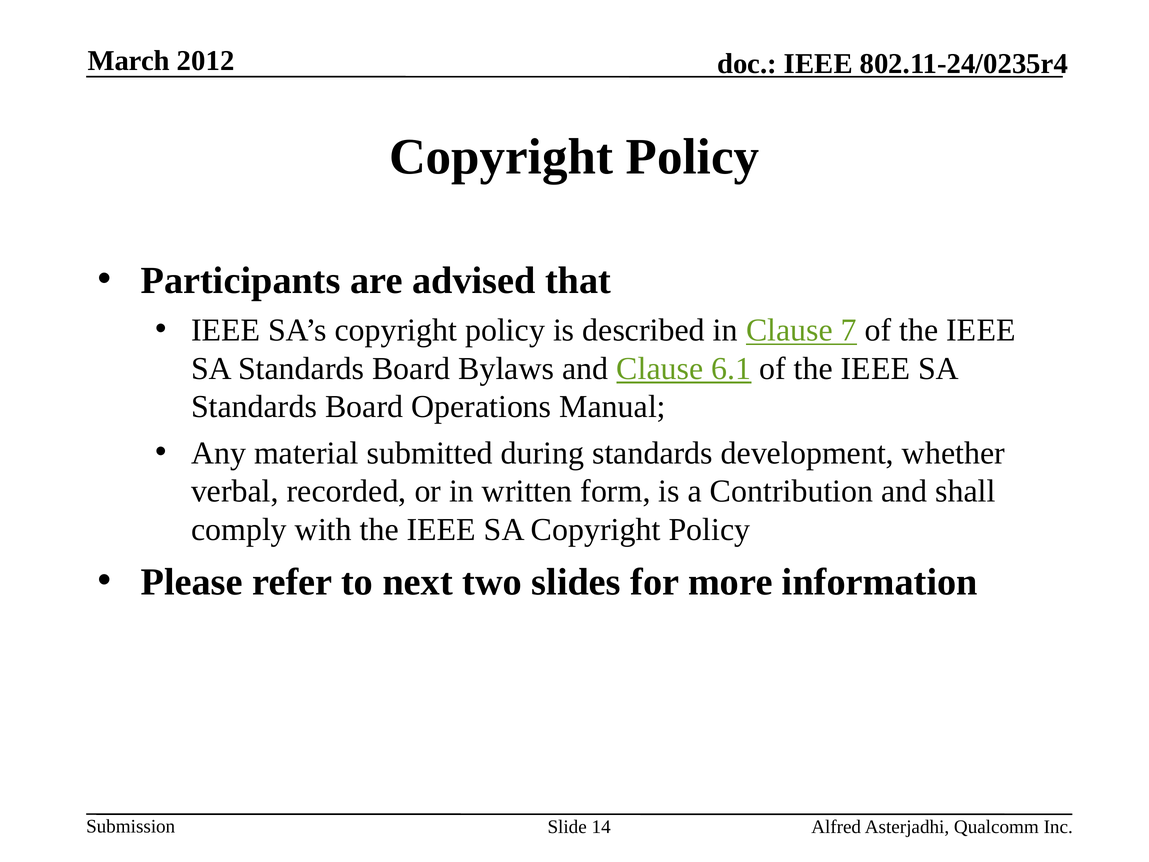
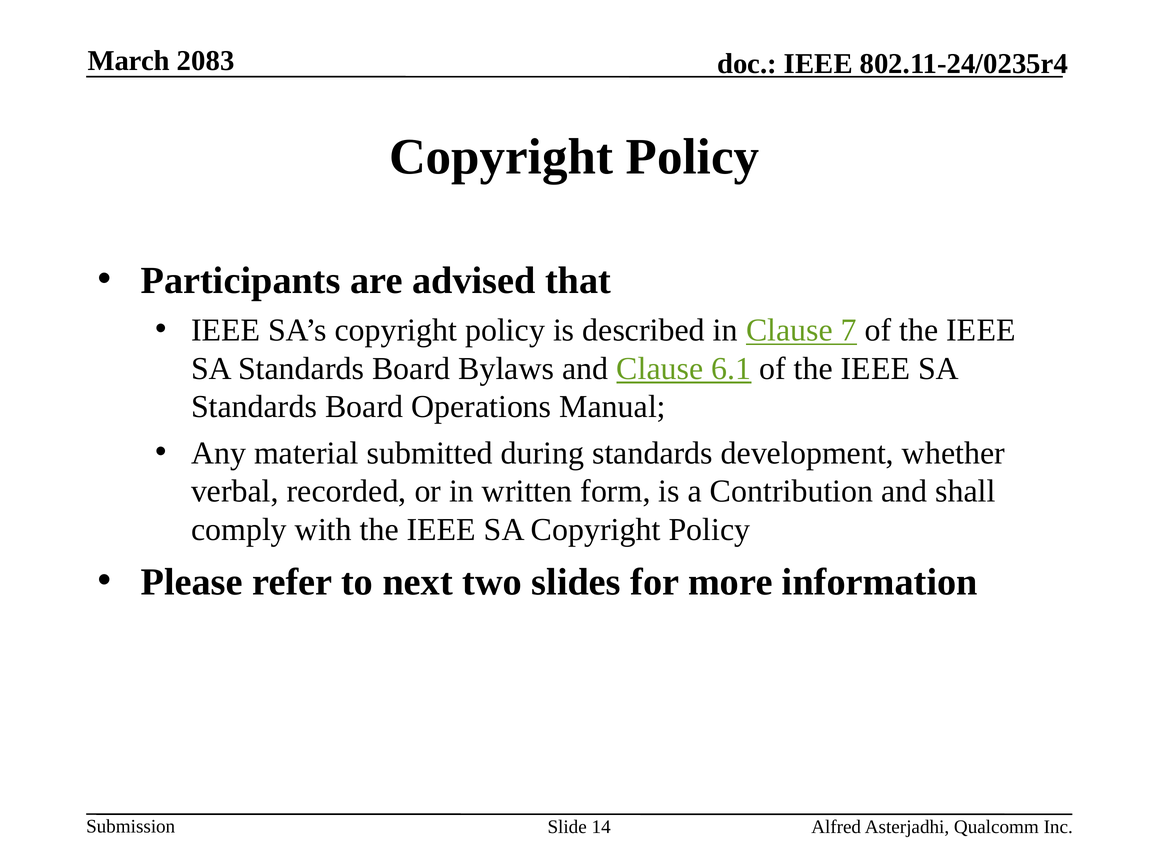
2012: 2012 -> 2083
